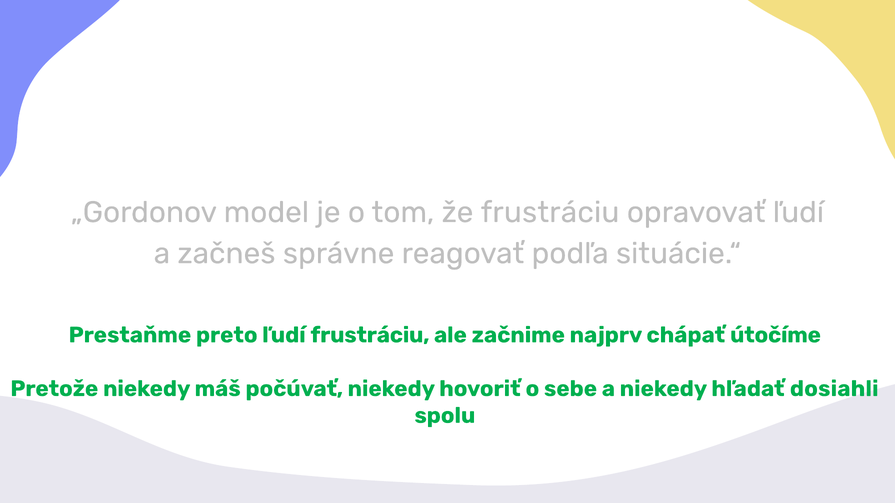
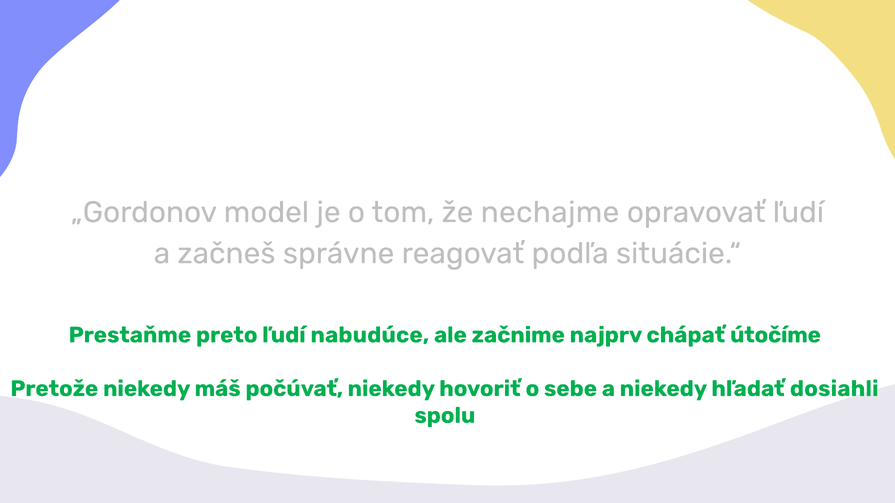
že frustráciu: frustráciu -> nechajme
ľudí frustráciu: frustráciu -> nabudúce
